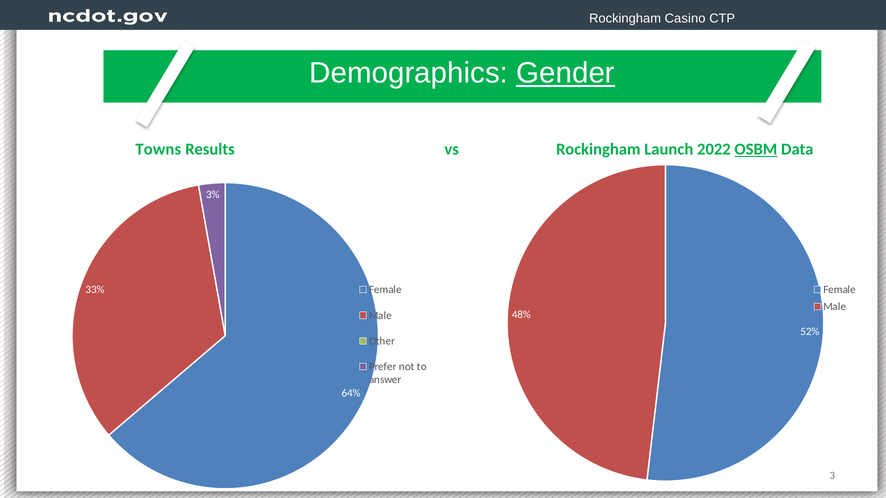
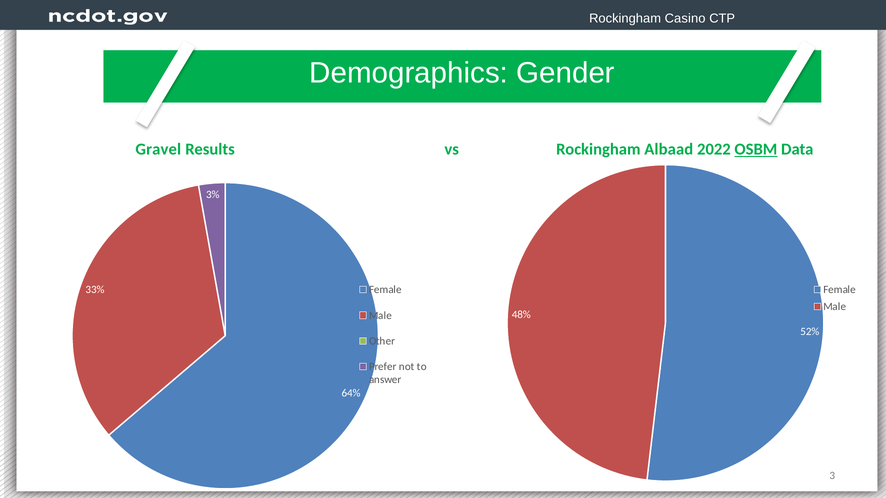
Gender underline: present -> none
Towns: Towns -> Gravel
Launch: Launch -> Albaad
